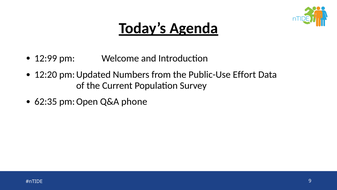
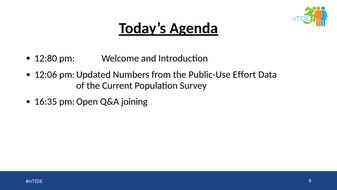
12:99: 12:99 -> 12:80
12:20: 12:20 -> 12:06
62:35: 62:35 -> 16:35
phone: phone -> joining
